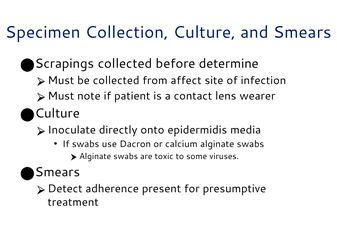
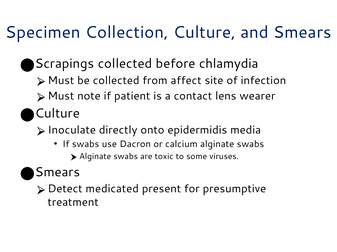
determine: determine -> chlamydia
adherence: adherence -> medicated
